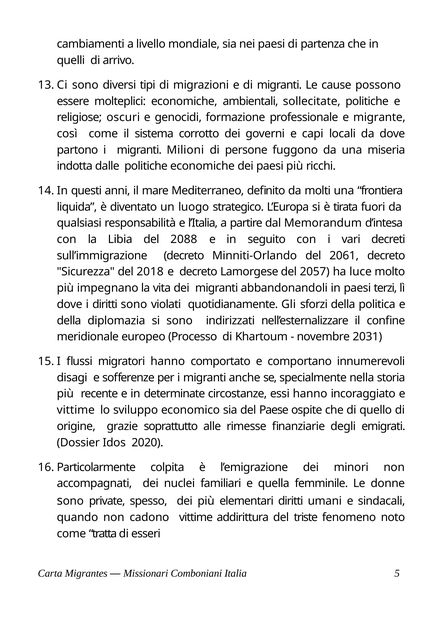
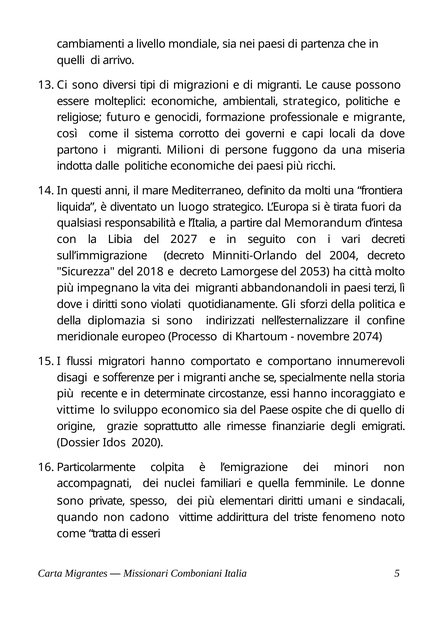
ambientali sollecitate: sollecitate -> strategico
oscuri: oscuri -> futuro
2088: 2088 -> 2027
2061: 2061 -> 2004
2057: 2057 -> 2053
luce: luce -> città
2031: 2031 -> 2074
